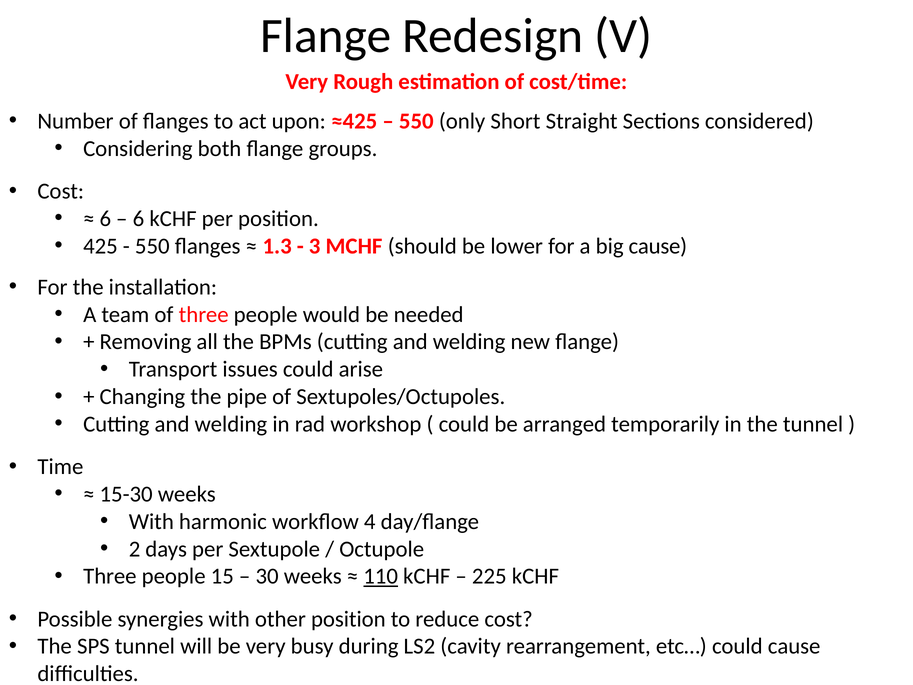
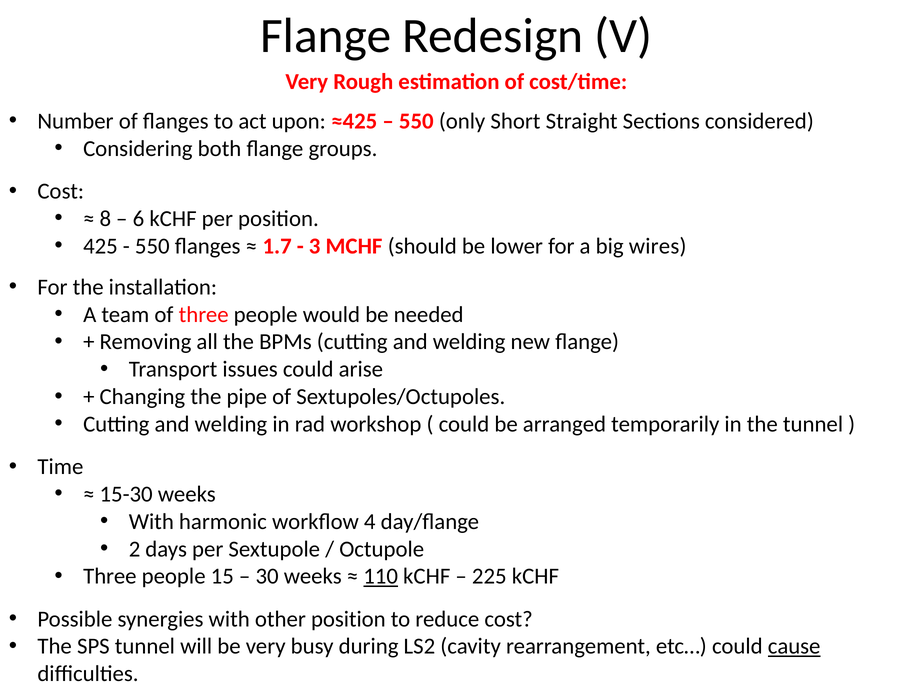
6 at (105, 219): 6 -> 8
1.3: 1.3 -> 1.7
big cause: cause -> wires
cause at (794, 646) underline: none -> present
